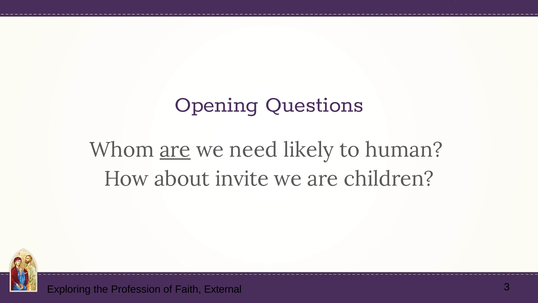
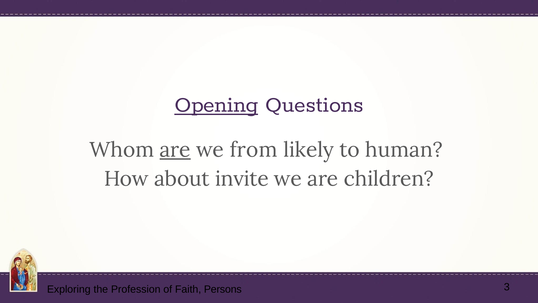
Opening underline: none -> present
need: need -> from
External: External -> Persons
